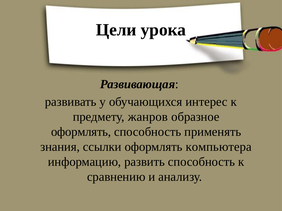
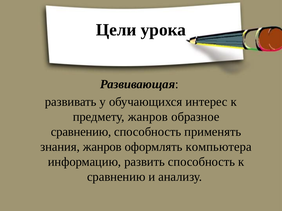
оформлять at (81, 132): оформлять -> сравнению
знания ссылки: ссылки -> жанров
